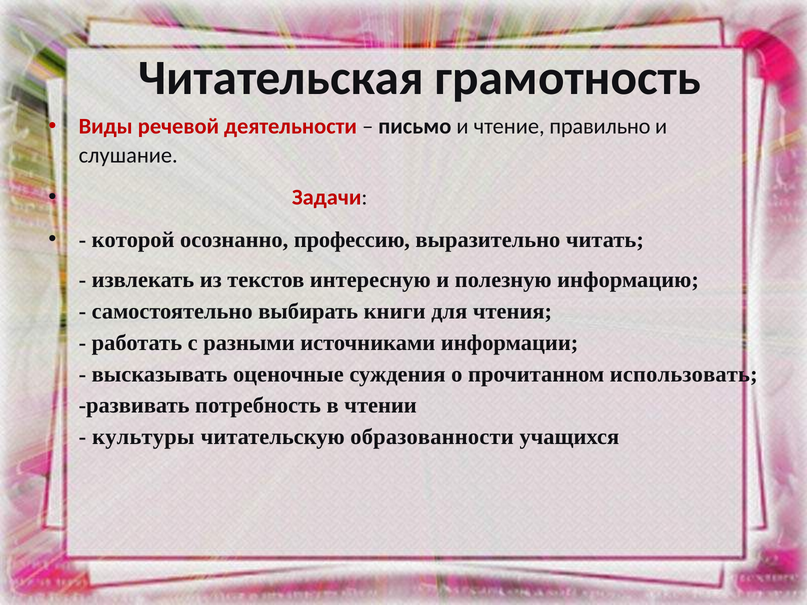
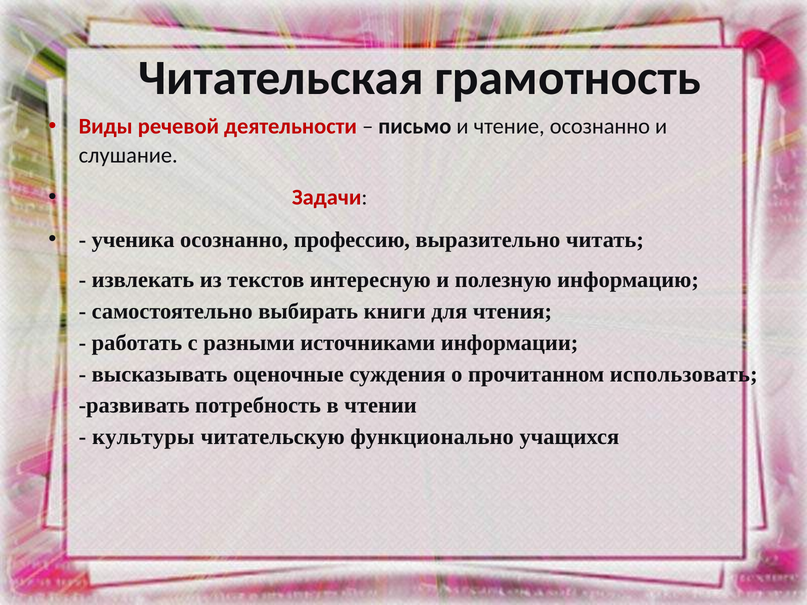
чтение правильно: правильно -> осознанно
которой: которой -> ученика
образованности: образованности -> функционально
